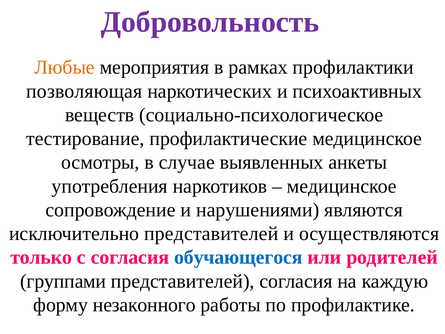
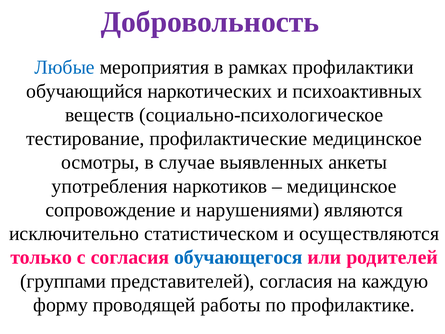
Любые colour: orange -> blue
позволяющая: позволяющая -> обучающийся
исключительно представителей: представителей -> статистическом
незаконного: незаконного -> проводящей
